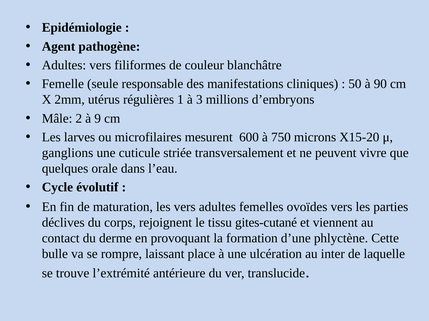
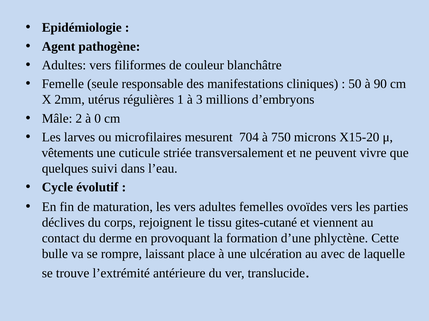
9: 9 -> 0
600: 600 -> 704
ganglions: ganglions -> vêtements
orale: orale -> suivi
inter: inter -> avec
